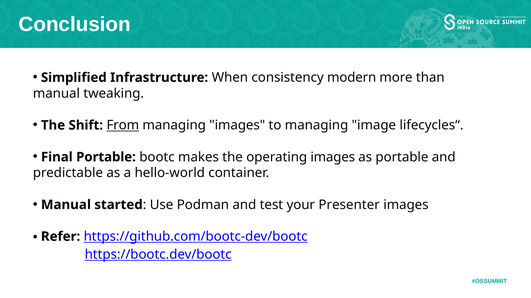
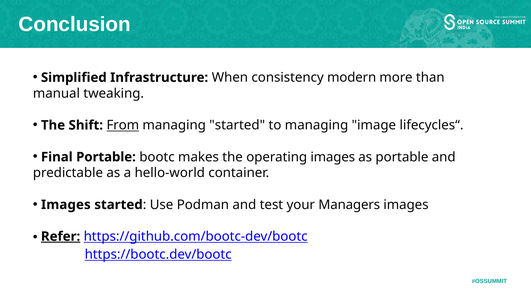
managing images: images -> started
Manual at (66, 205): Manual -> Images
Presenter: Presenter -> Managers
Refer underline: none -> present
